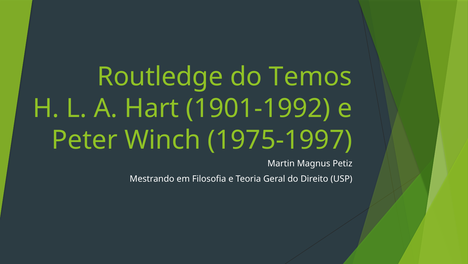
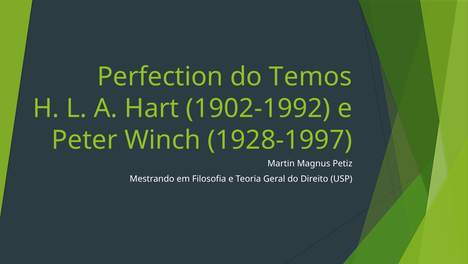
Routledge: Routledge -> Perfection
1901-1992: 1901-1992 -> 1902-1992
1975-1997: 1975-1997 -> 1928-1997
